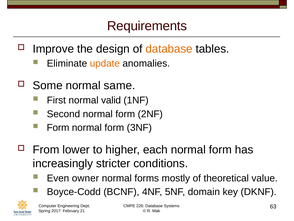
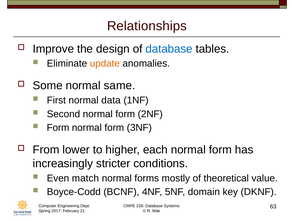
Requirements: Requirements -> Relationships
database at (169, 49) colour: orange -> blue
valid: valid -> data
owner: owner -> match
